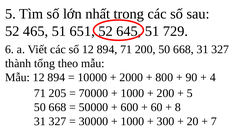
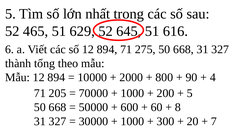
651: 651 -> 629
729: 729 -> 616
71 200: 200 -> 275
